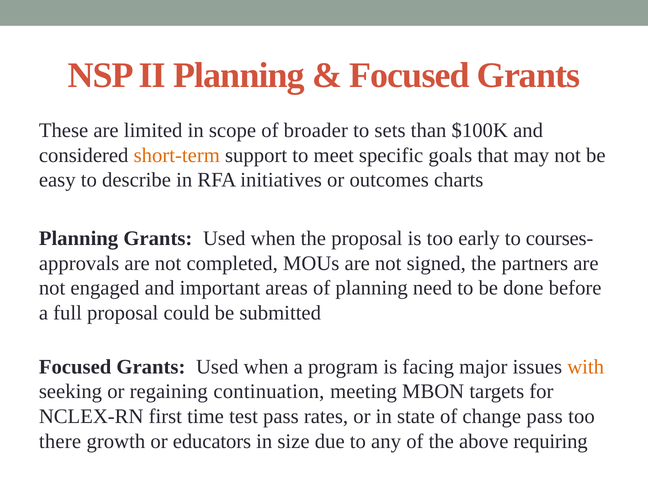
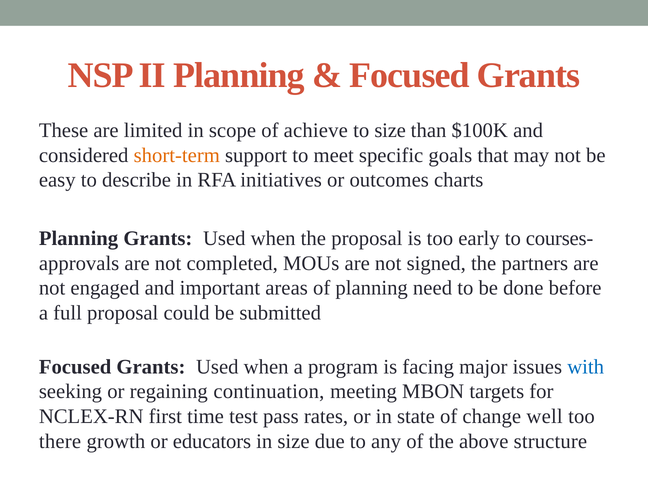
broader: broader -> achieve
to sets: sets -> size
with colour: orange -> blue
change pass: pass -> well
requiring: requiring -> structure
